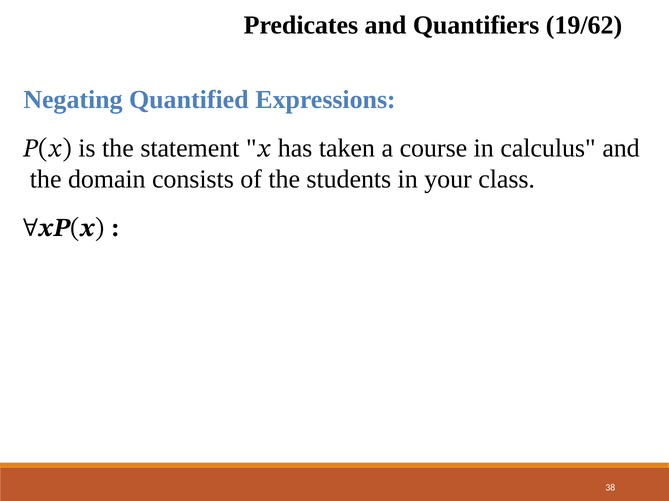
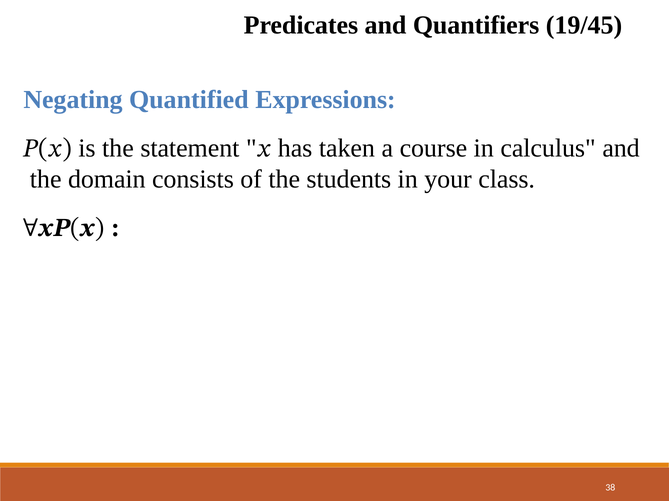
19/62: 19/62 -> 19/45
